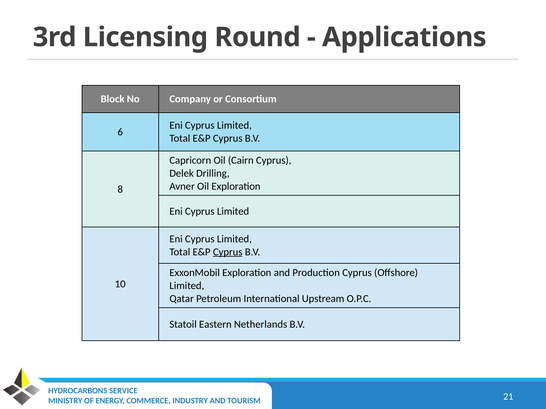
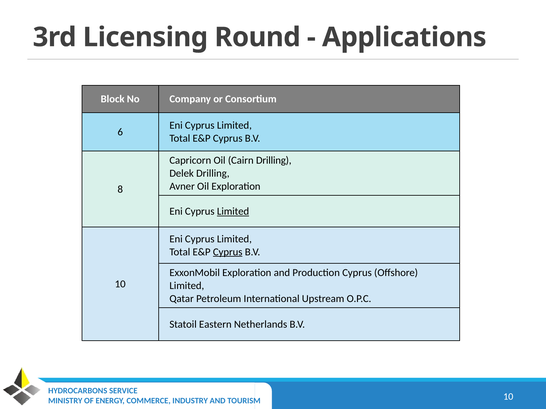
Cairn Cyprus: Cyprus -> Drilling
Limited at (233, 212) underline: none -> present
21 at (508, 397): 21 -> 10
